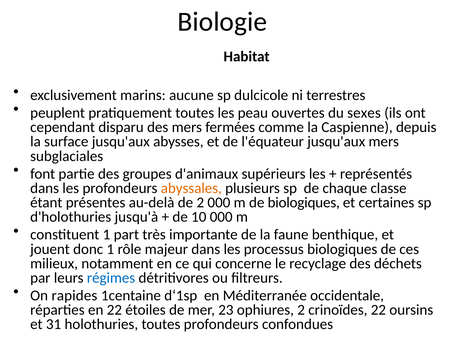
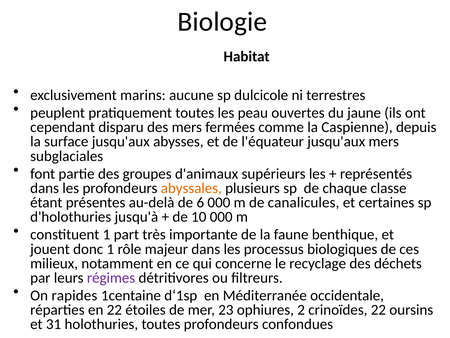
sexes: sexes -> jaune
de 2: 2 -> 6
de biologiques: biologiques -> canalicules
régimes colour: blue -> purple
